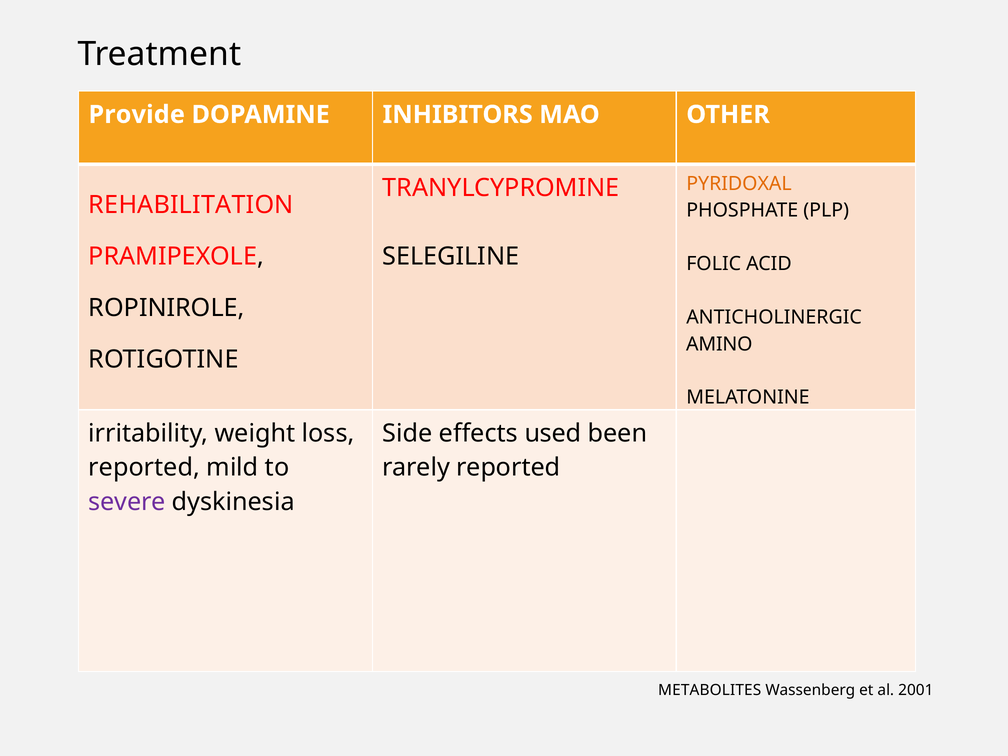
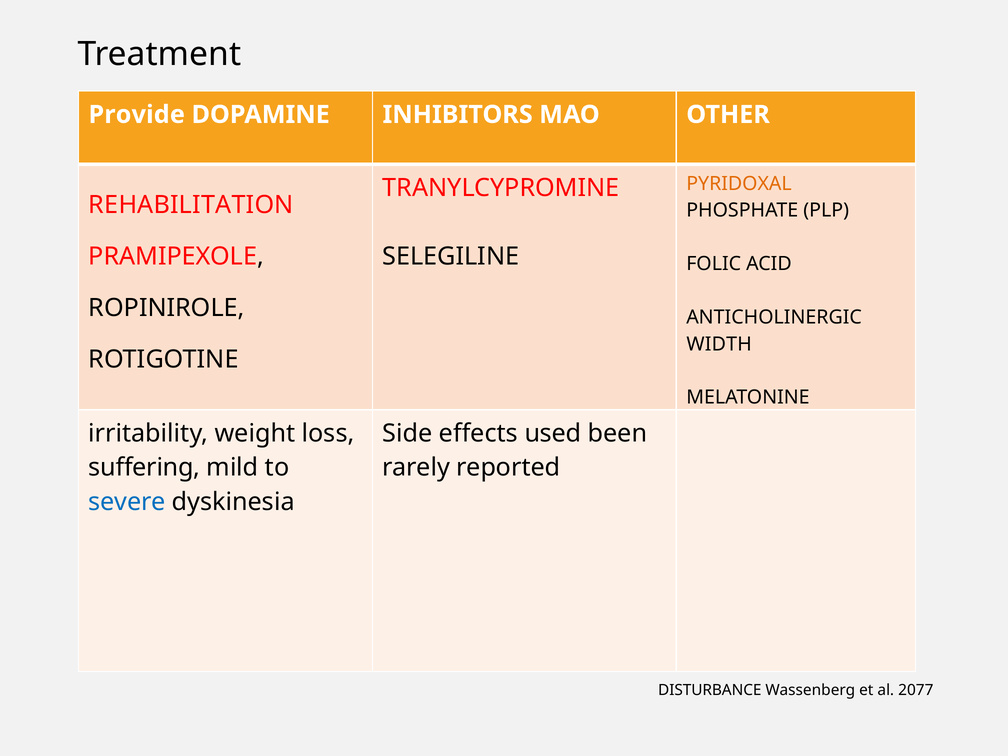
AMINO: AMINO -> WIDTH
reported at (144, 468): reported -> suffering
severe colour: purple -> blue
METABOLITES: METABOLITES -> DISTURBANCE
2001: 2001 -> 2077
